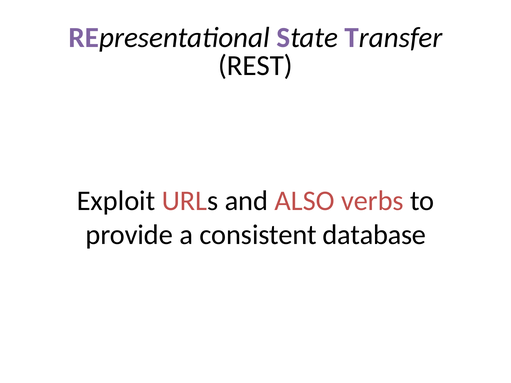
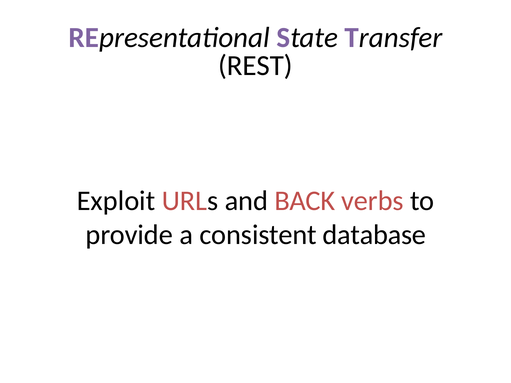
ALSO: ALSO -> BACK
